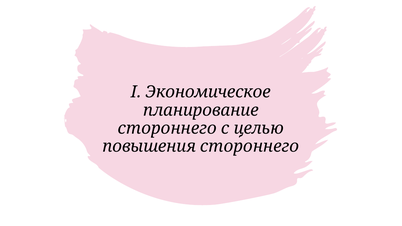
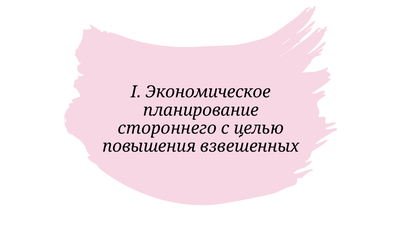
повышения стороннего: стороннего -> взвешенных
